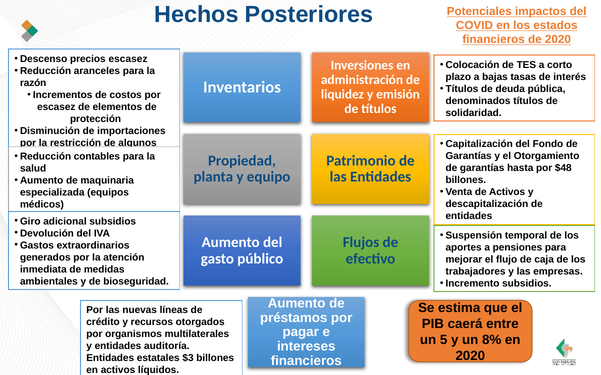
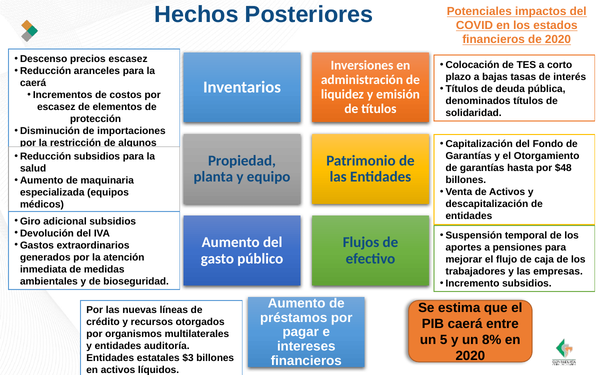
razón at (33, 83): razón -> caerá
contables at (97, 157): contables -> subsidios
